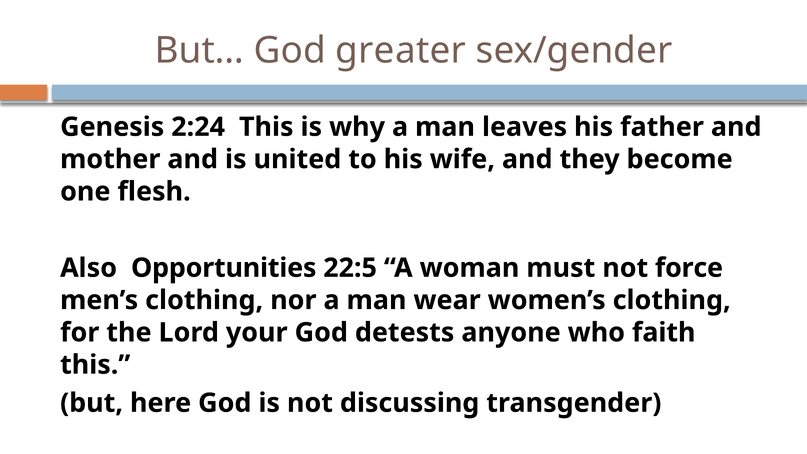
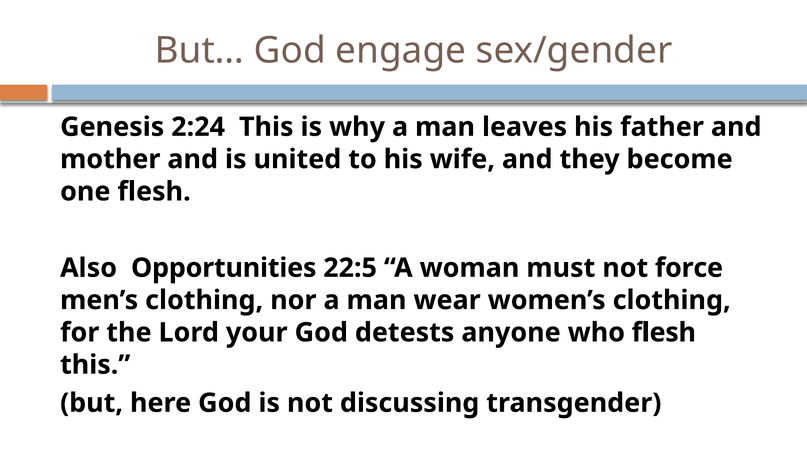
greater: greater -> engage
who faith: faith -> flesh
